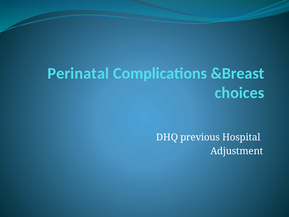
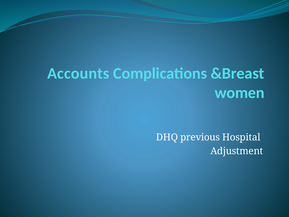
Perinatal: Perinatal -> Accounts
choices: choices -> women
